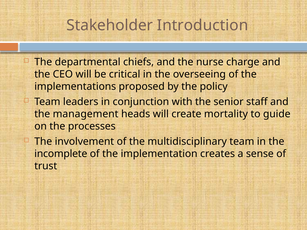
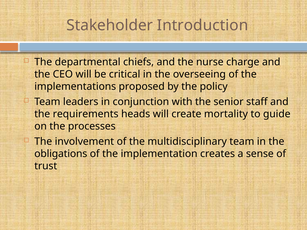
management: management -> requirements
incomplete: incomplete -> obligations
